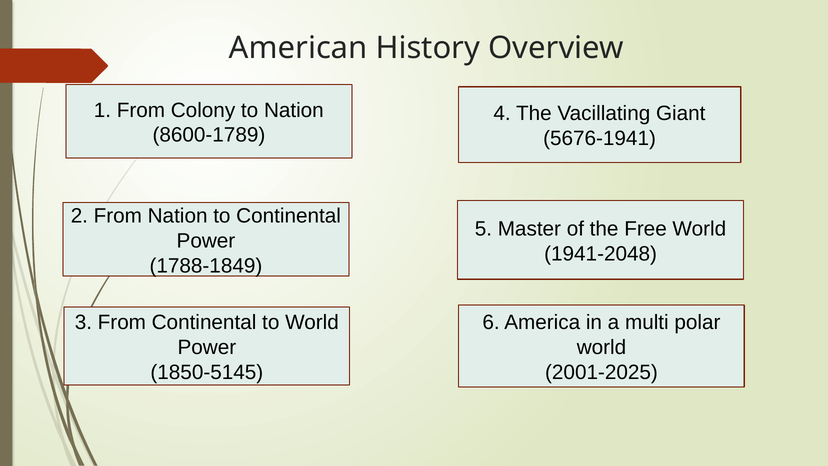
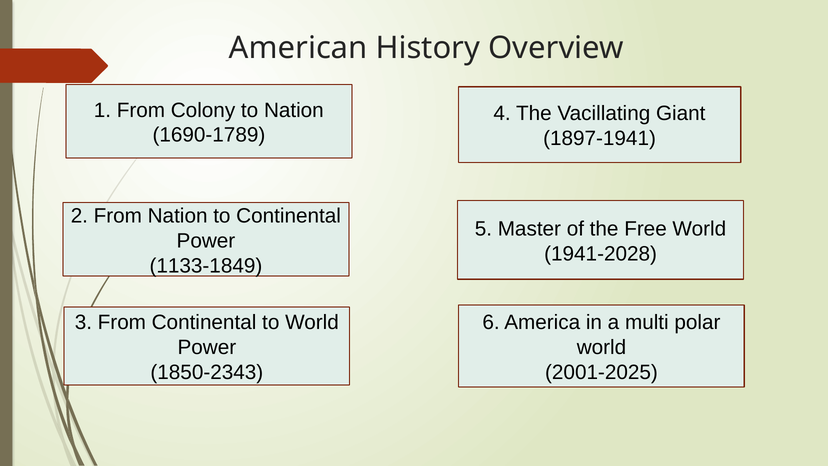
8600-1789: 8600-1789 -> 1690-1789
5676-1941: 5676-1941 -> 1897-1941
1941-2048: 1941-2048 -> 1941-2028
1788-1849: 1788-1849 -> 1133-1849
1850-5145: 1850-5145 -> 1850-2343
